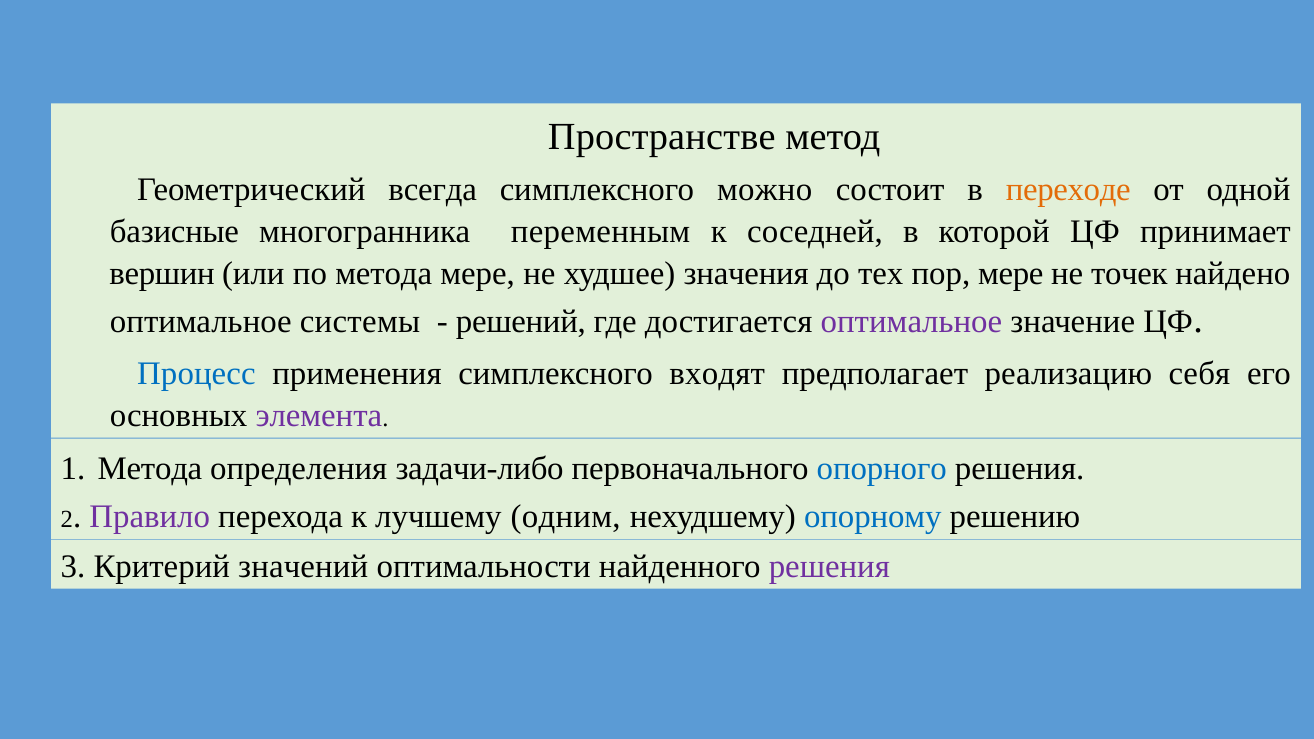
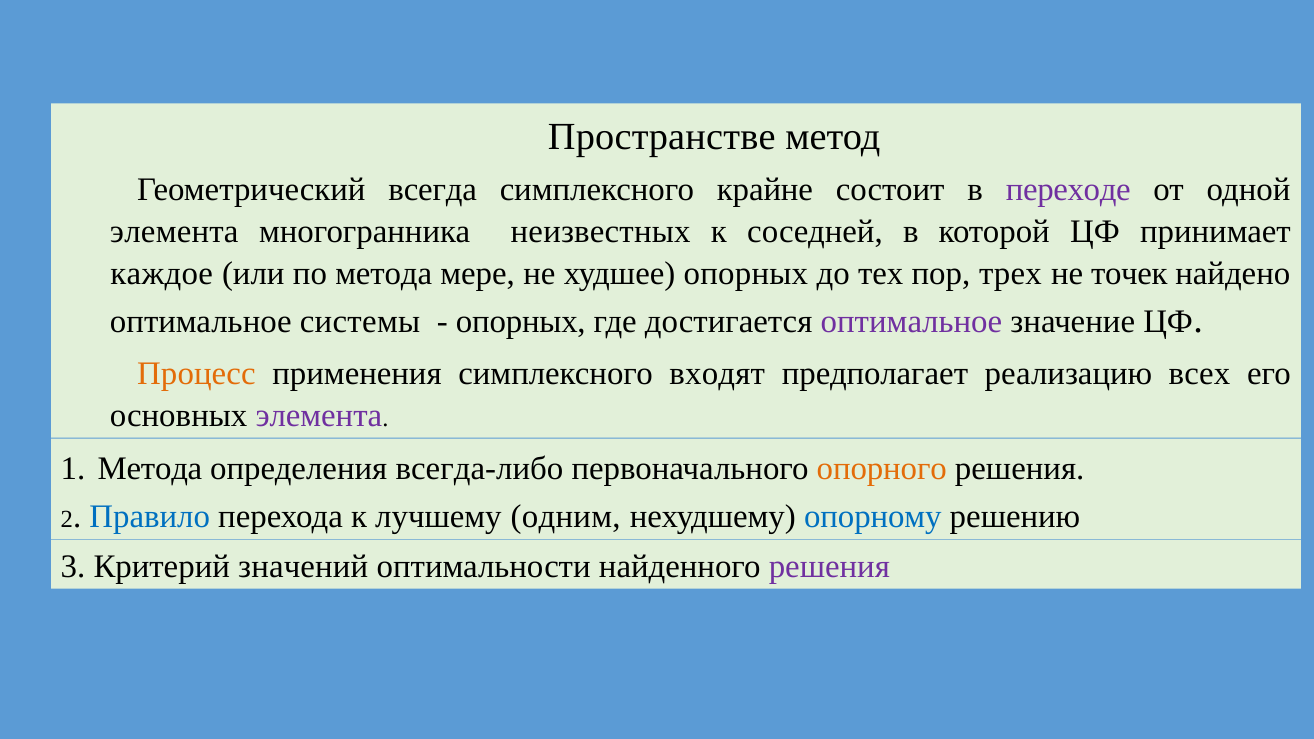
можно: можно -> крайне
переходе colour: orange -> purple
базисные at (174, 231): базисные -> элемента
переменным: переменным -> неизвестных
вершин: вершин -> каждое
худшее значения: значения -> опорных
пор мере: мере -> трех
решений at (521, 322): решений -> опорных
Процесс colour: blue -> orange
себя: себя -> всех
задачи-либо: задачи-либо -> всегда-либо
опорного colour: blue -> orange
Правило colour: purple -> blue
